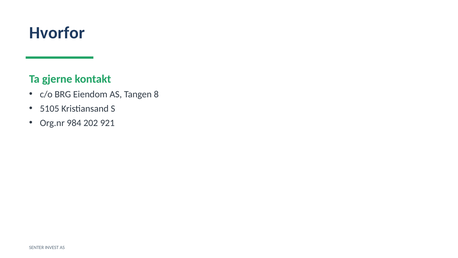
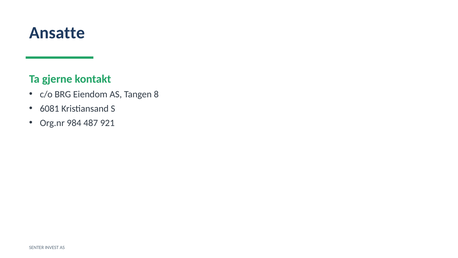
Hvorfor: Hvorfor -> Ansatte
5105: 5105 -> 6081
202: 202 -> 487
